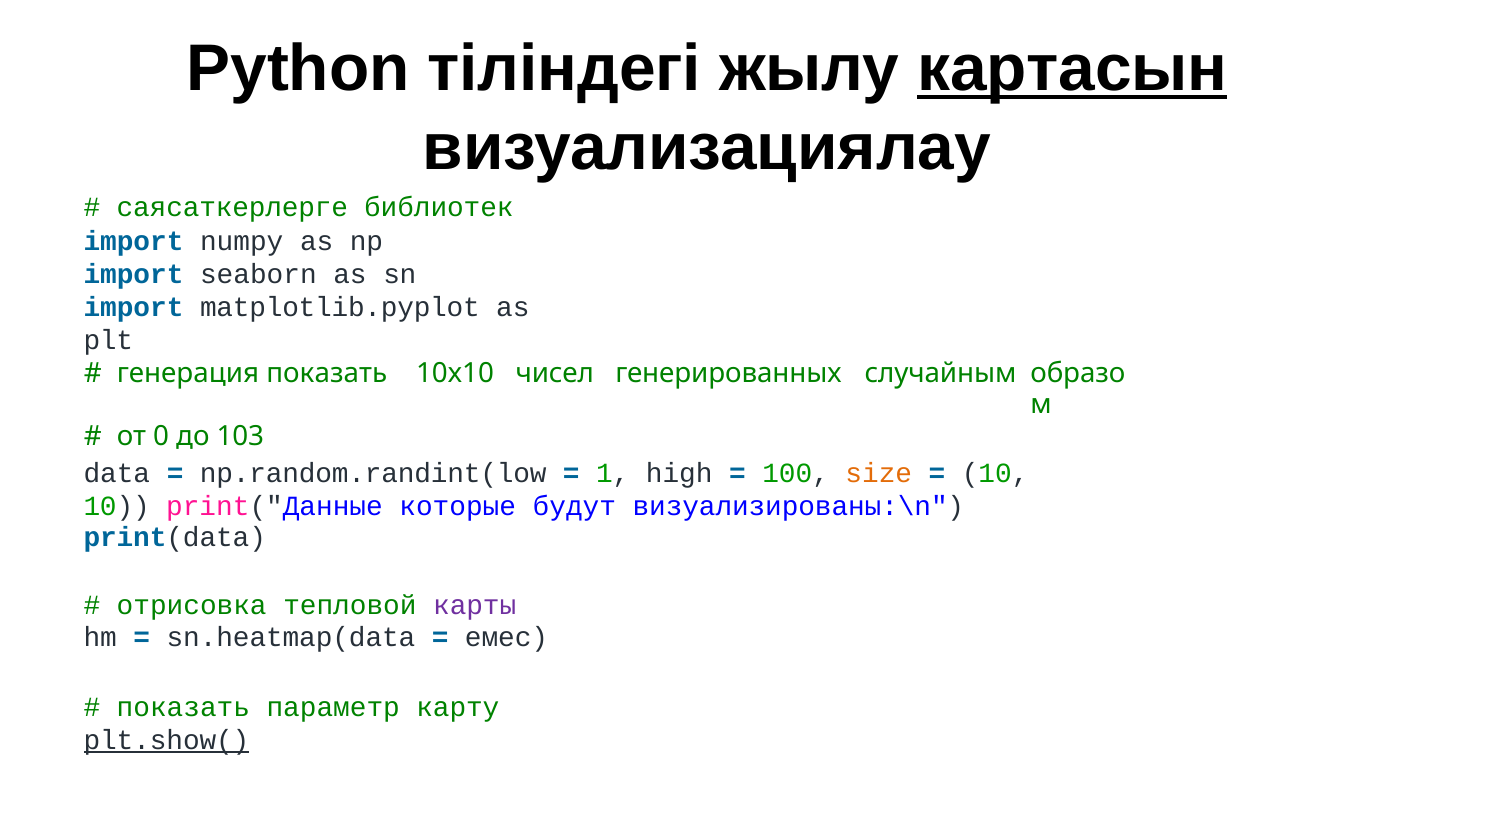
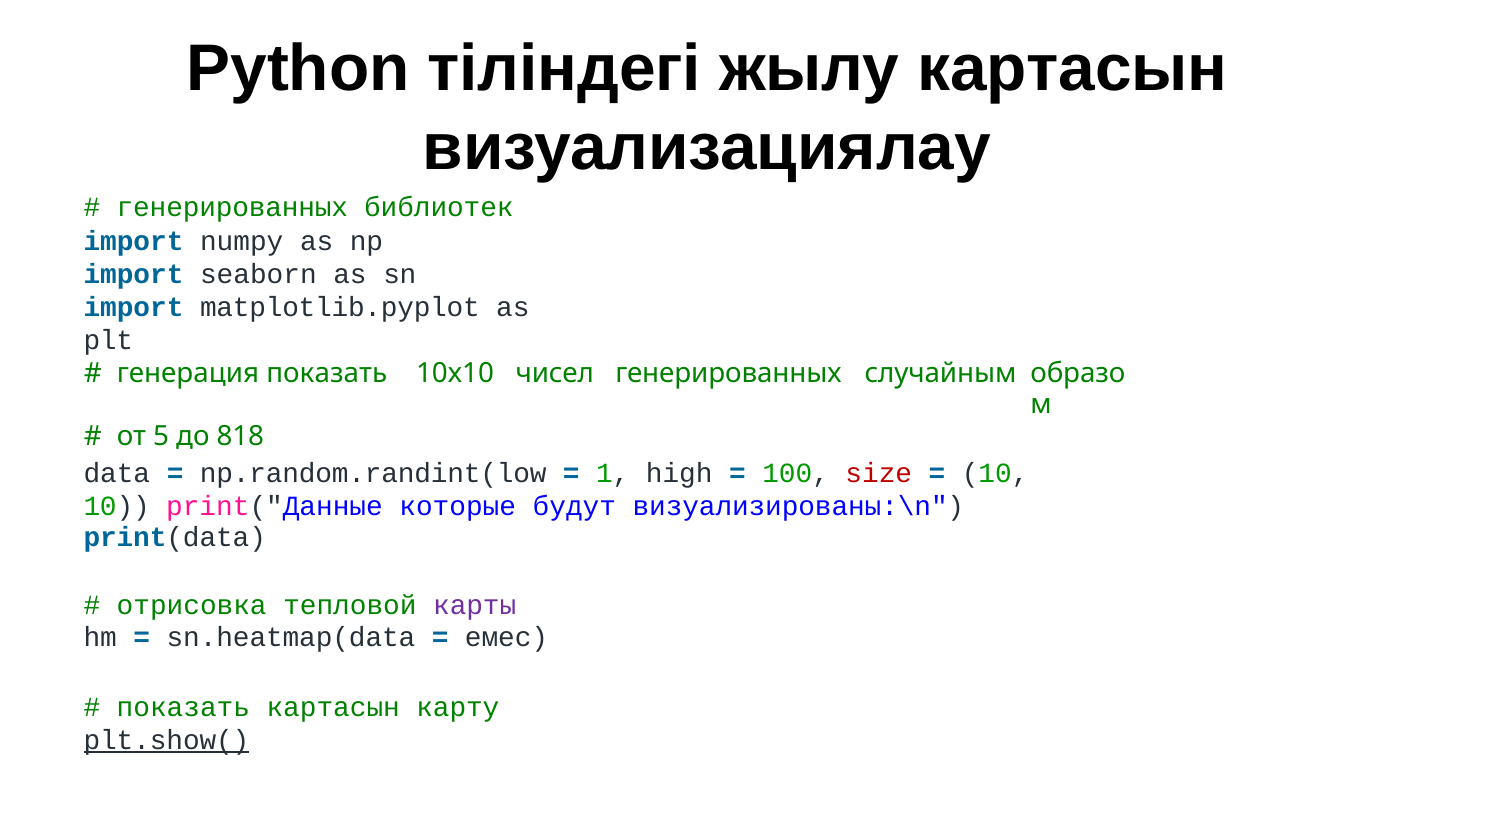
картасын at (1072, 69) underline: present -> none
саясаткерлерге at (232, 208): саясаткерлерге -> генерированных
0: 0 -> 5
103: 103 -> 818
size colour: orange -> red
показать параметр: параметр -> картасын
